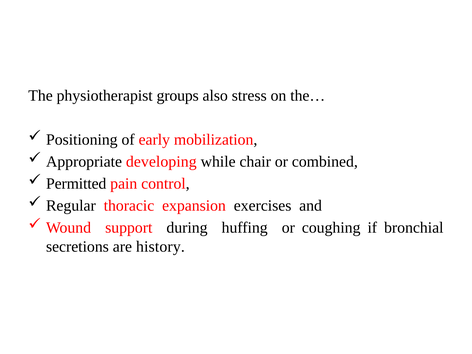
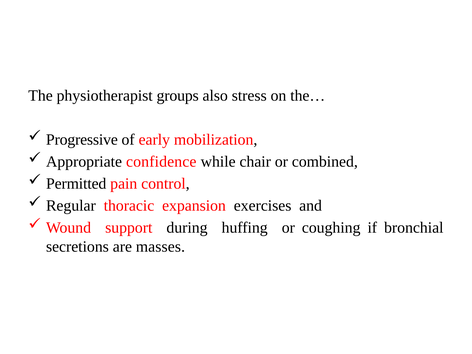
Positioning: Positioning -> Progressive
developing: developing -> confidence
history: history -> masses
